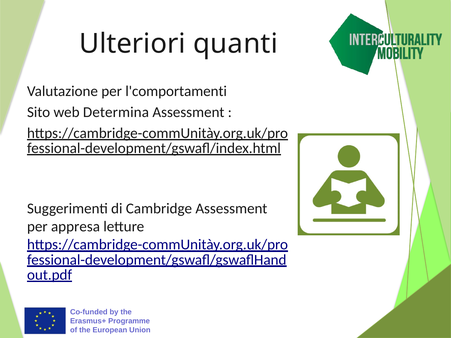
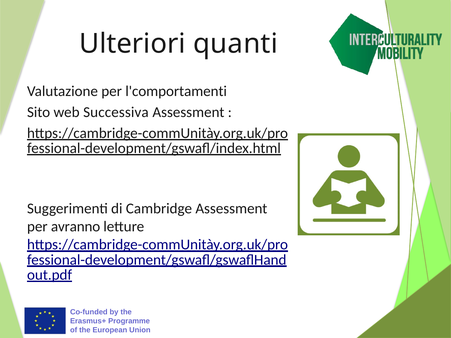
Determina: Determina -> Successiva
appresa: appresa -> avranno
